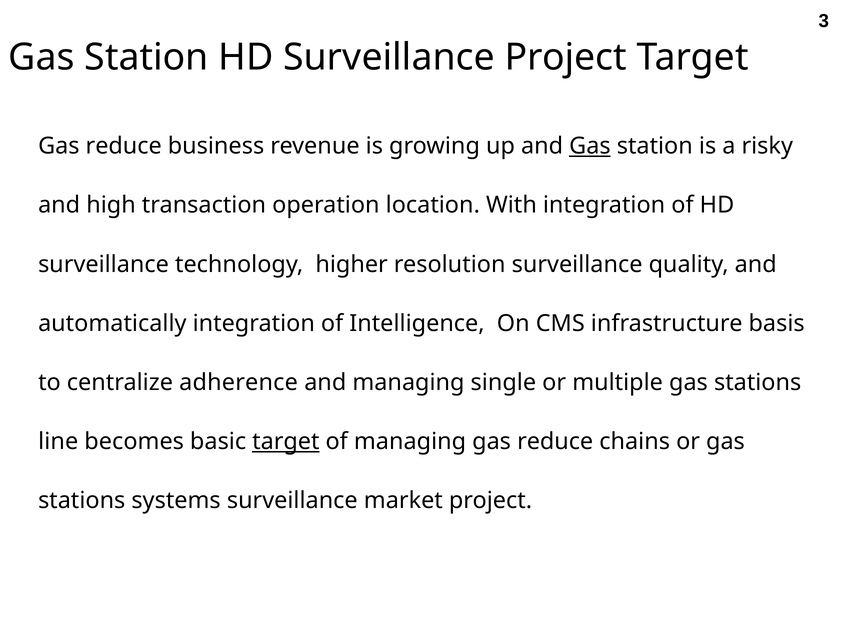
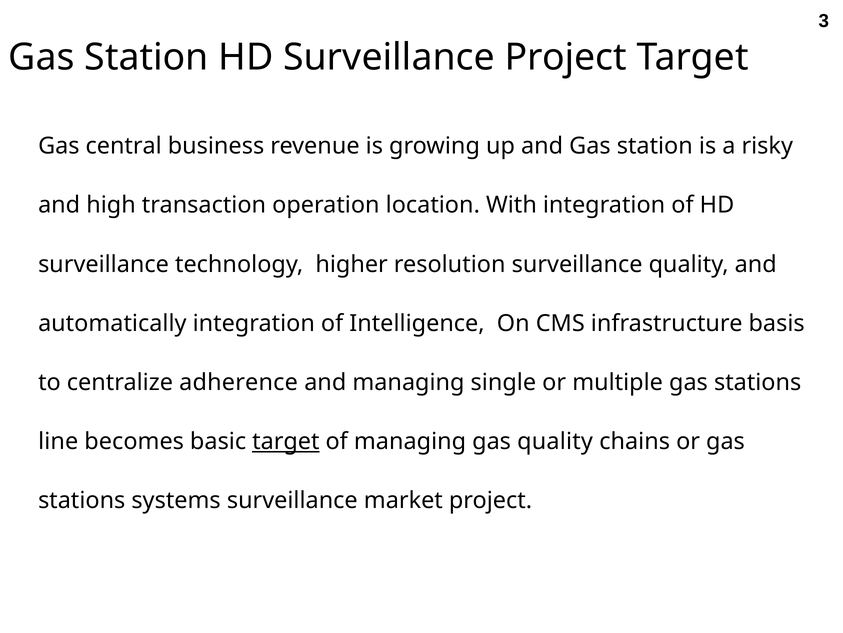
reduce at (124, 146): reduce -> central
Gas at (590, 146) underline: present -> none
managing gas reduce: reduce -> quality
